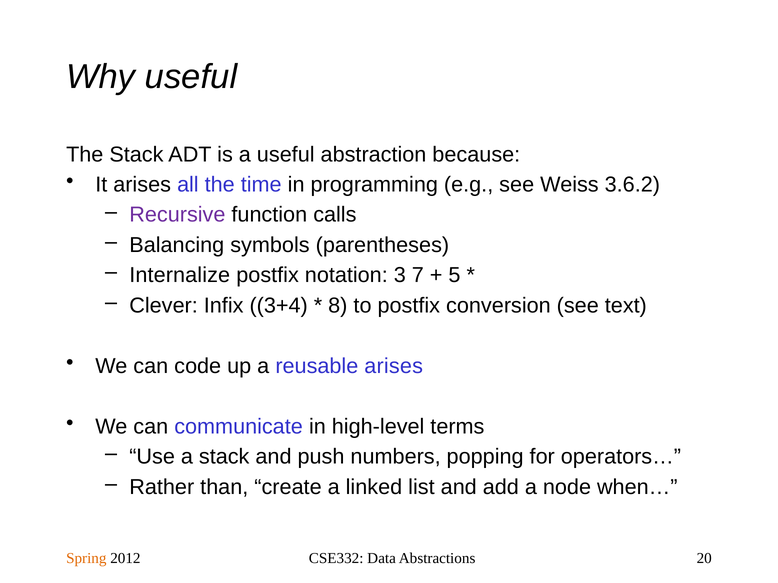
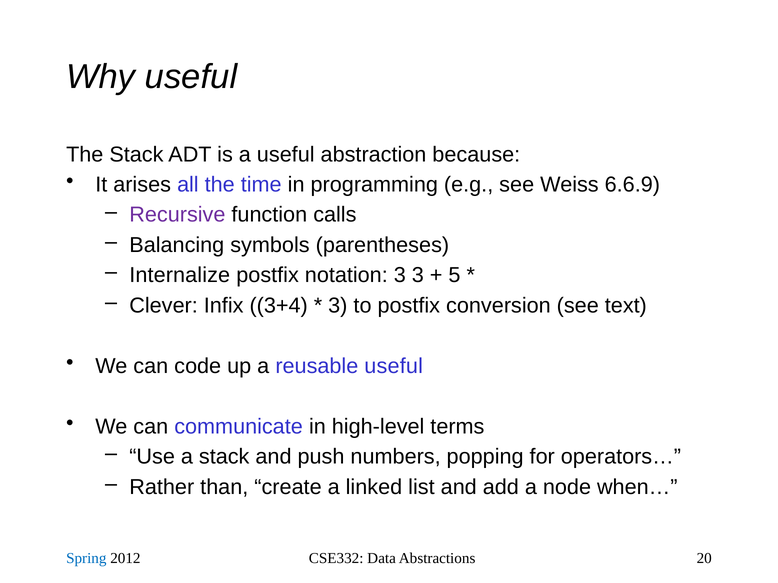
3.6.2: 3.6.2 -> 6.6.9
3 7: 7 -> 3
8 at (338, 306): 8 -> 3
reusable arises: arises -> useful
Spring colour: orange -> blue
